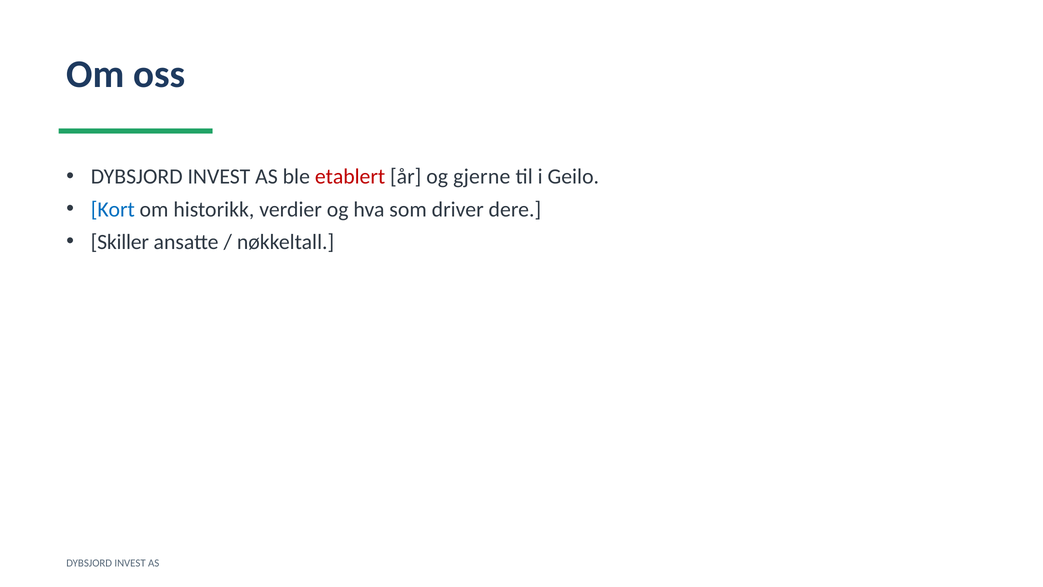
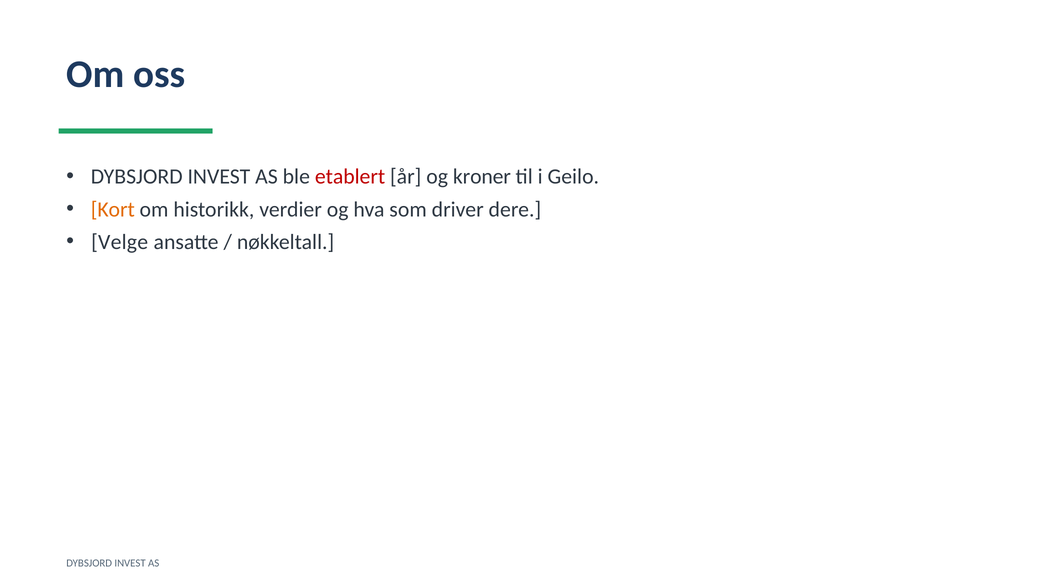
gjerne: gjerne -> kroner
Kort colour: blue -> orange
Skiller: Skiller -> Velge
